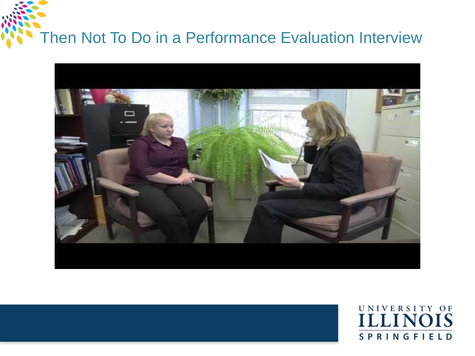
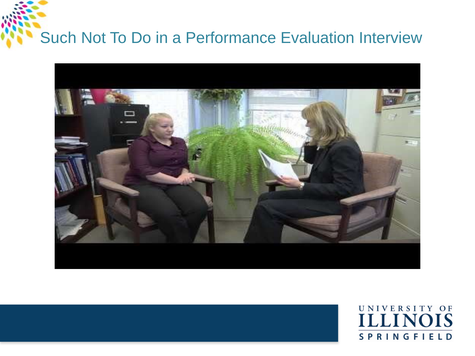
Then: Then -> Such
